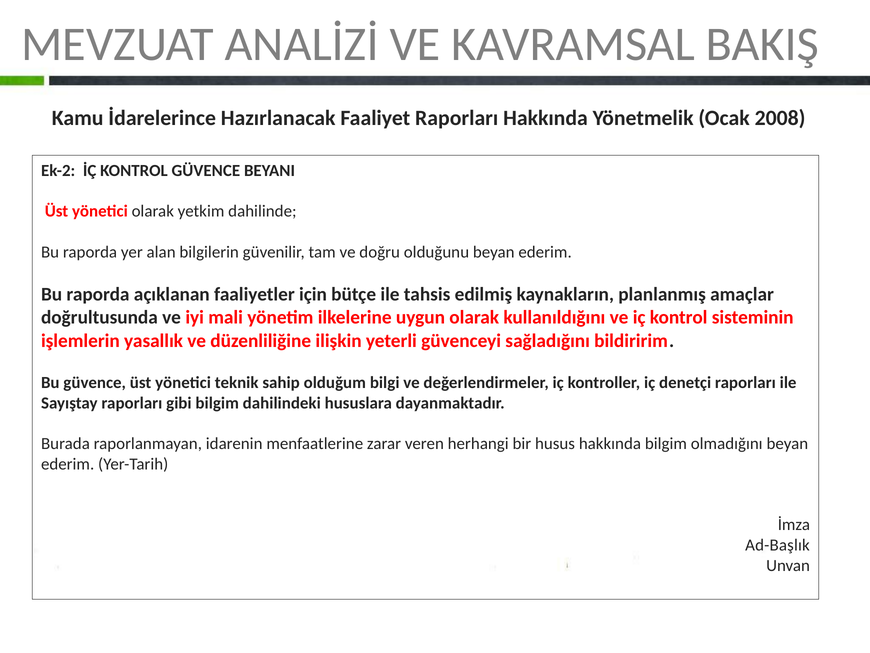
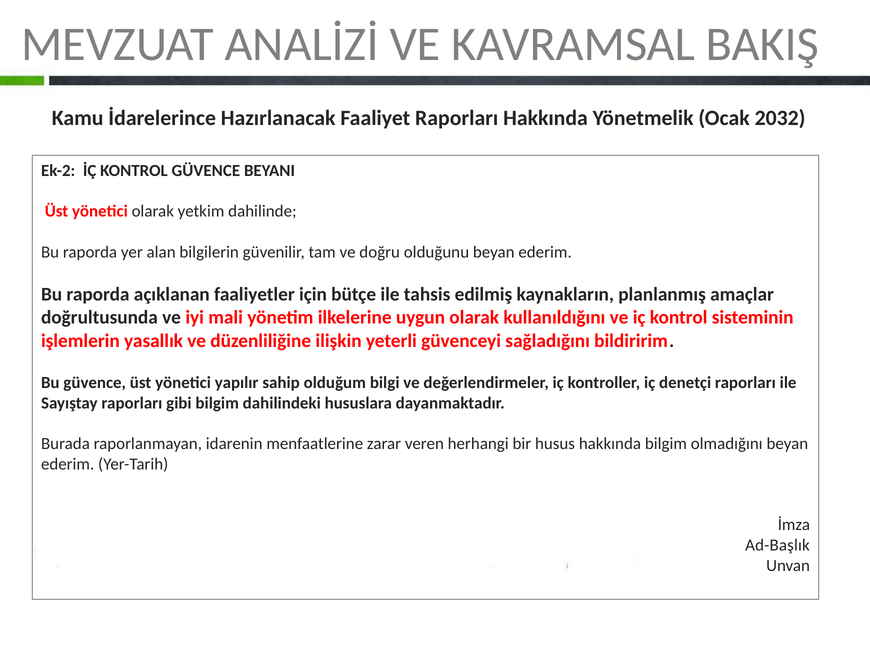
2008: 2008 -> 2032
teknik: teknik -> yapılır
